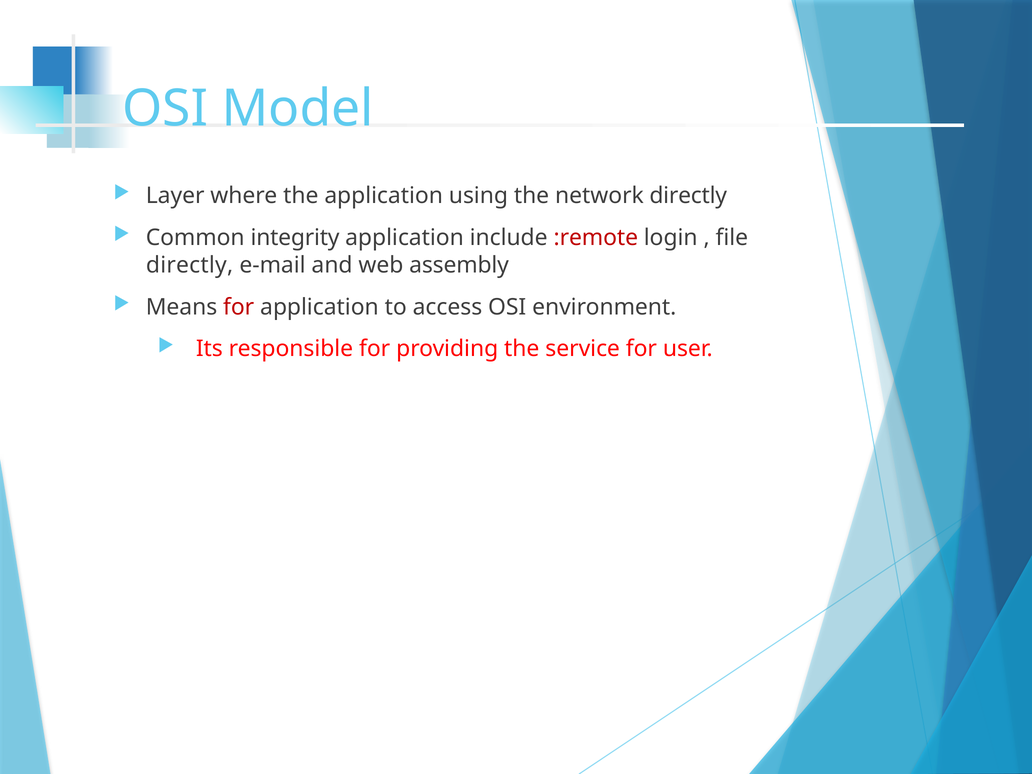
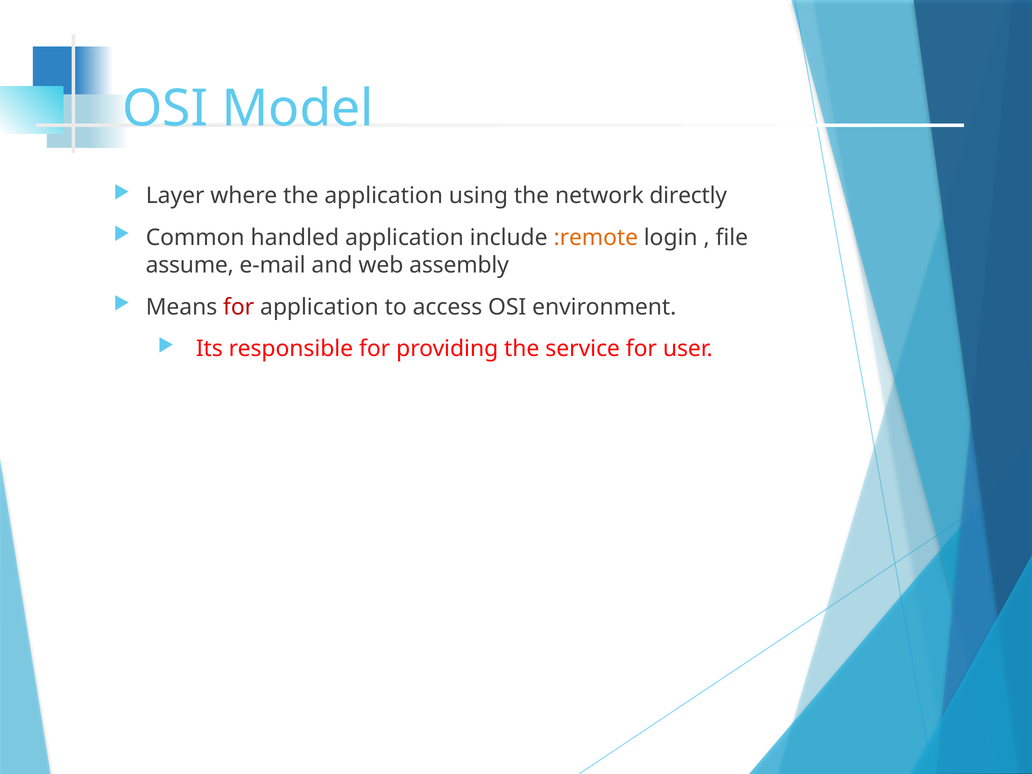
integrity: integrity -> handled
:remote colour: red -> orange
directly at (190, 265): directly -> assume
